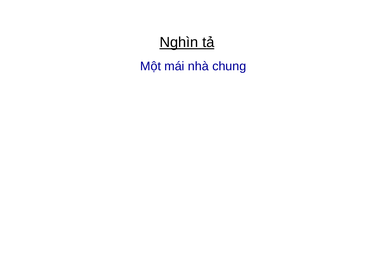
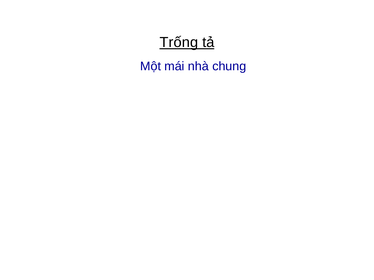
Nghìn: Nghìn -> Trống
